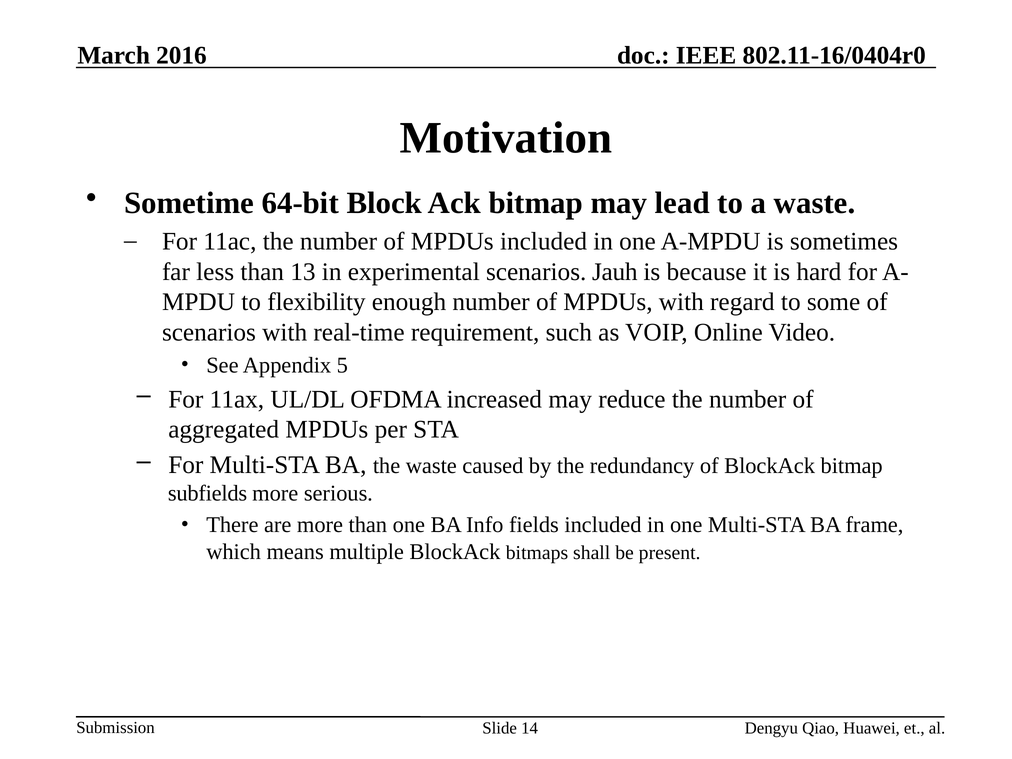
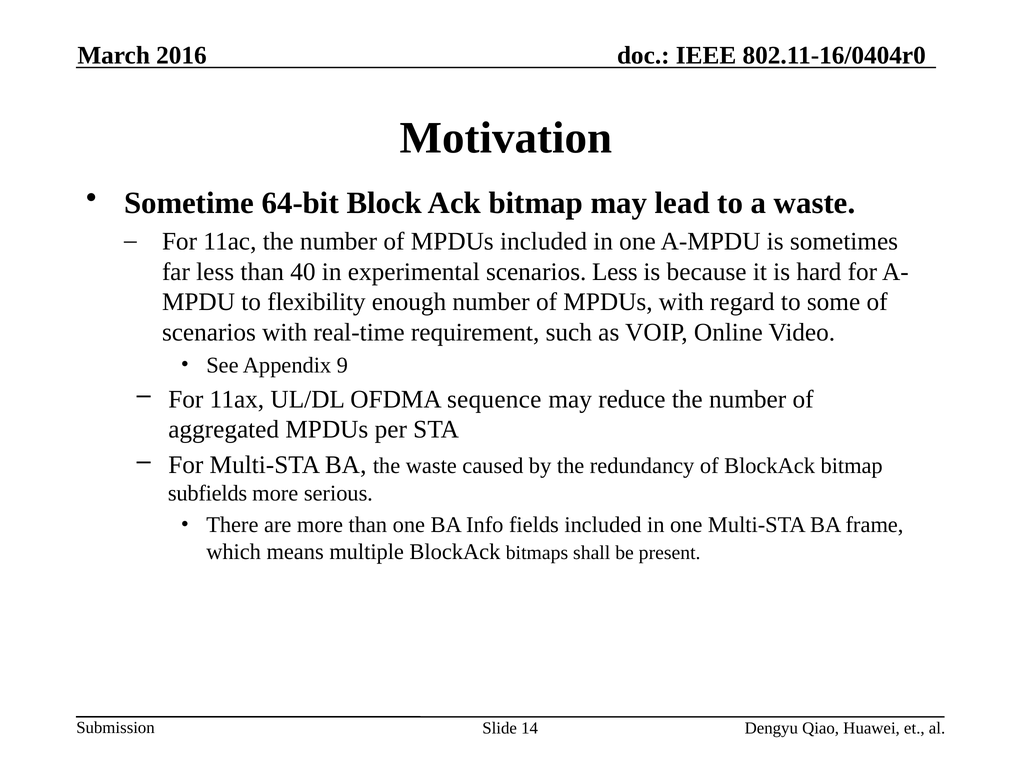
13: 13 -> 40
scenarios Jauh: Jauh -> Less
5: 5 -> 9
increased: increased -> sequence
